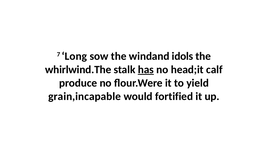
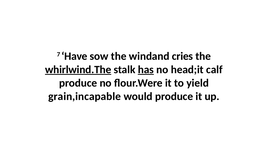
Long: Long -> Have
idols: idols -> cries
whirlwind.The underline: none -> present
would fortified: fortified -> produce
